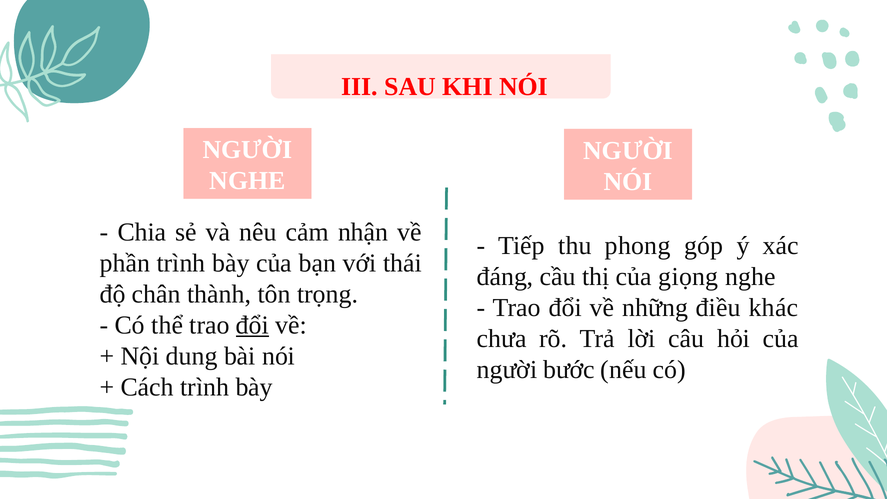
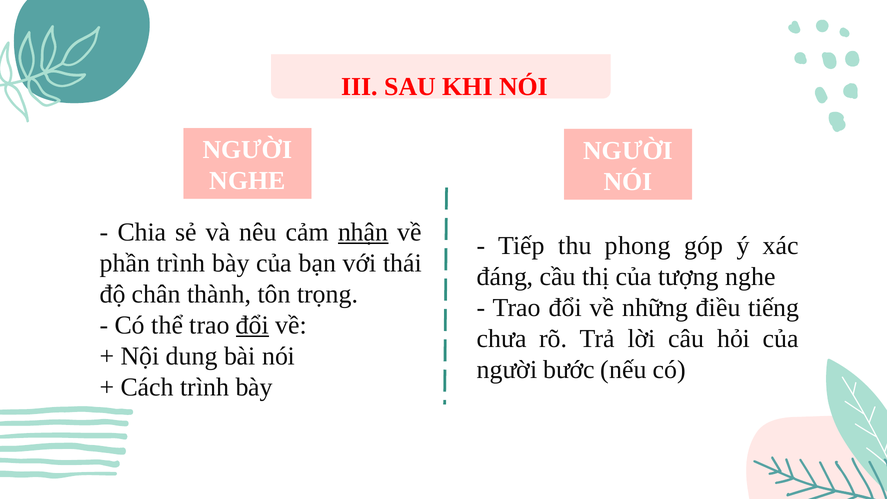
nhận underline: none -> present
giọng: giọng -> tượng
khác: khác -> tiếng
